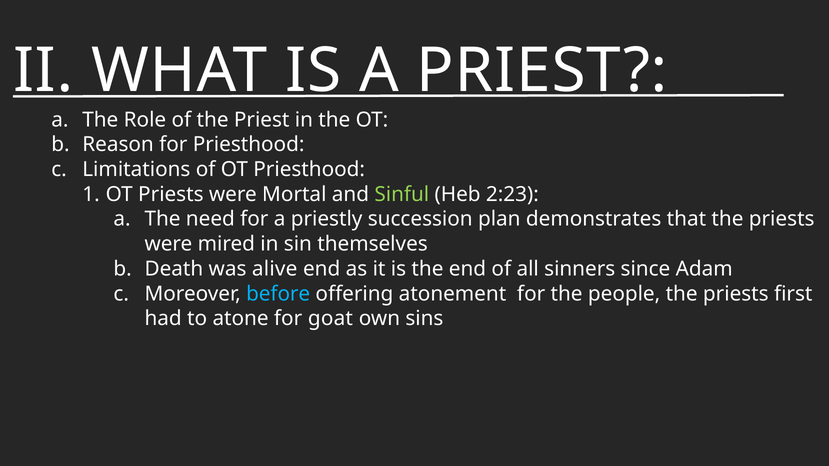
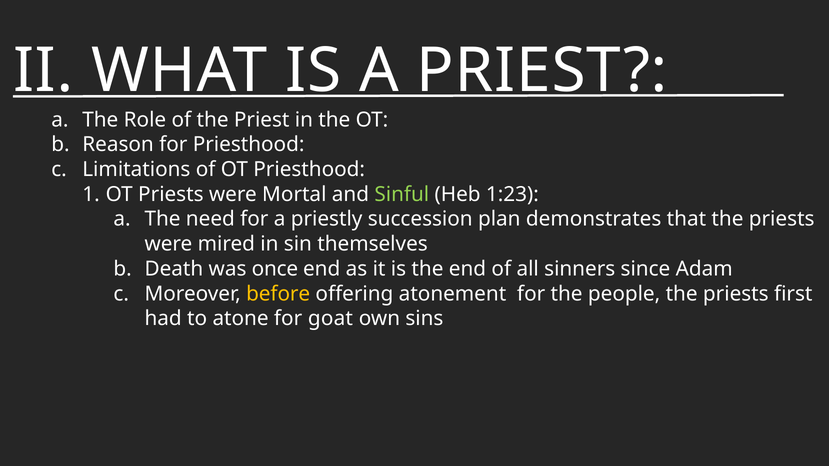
2:23: 2:23 -> 1:23
alive: alive -> once
before colour: light blue -> yellow
